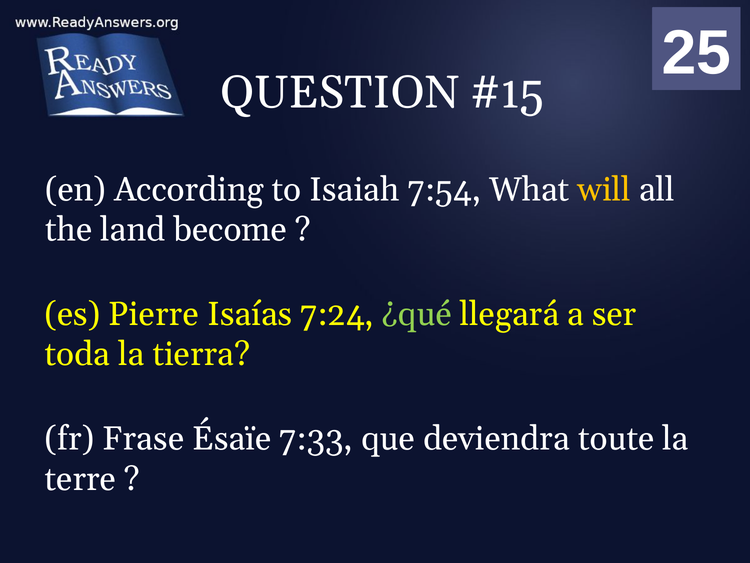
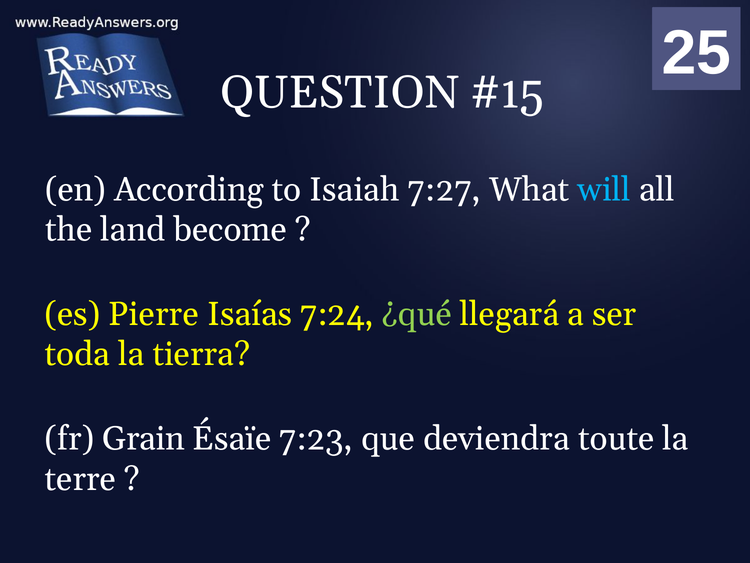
7:54: 7:54 -> 7:27
will colour: yellow -> light blue
Frase: Frase -> Grain
7:33: 7:33 -> 7:23
